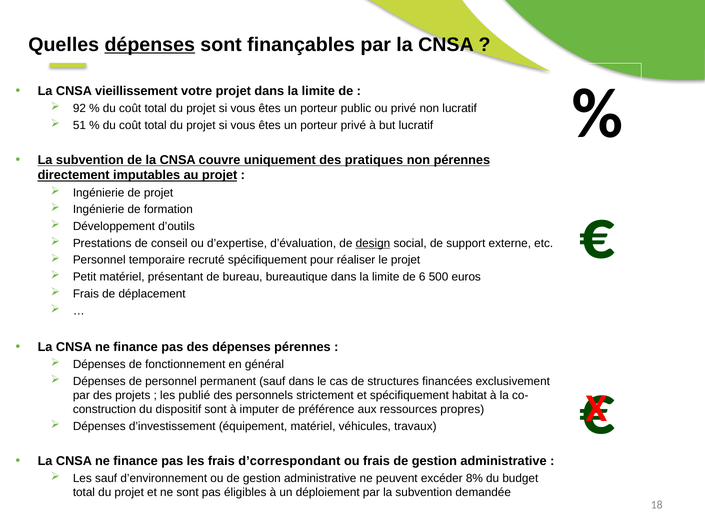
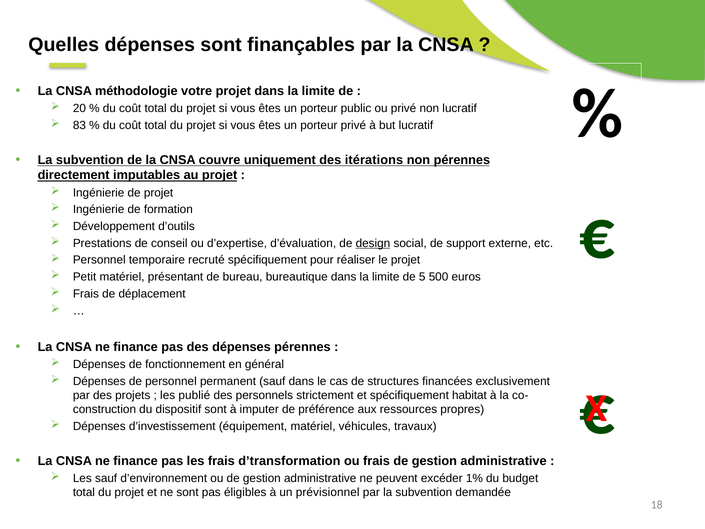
dépenses at (150, 45) underline: present -> none
vieillissement: vieillissement -> méthodologie
92: 92 -> 20
51: 51 -> 83
pratiques: pratiques -> itérations
6: 6 -> 5
d’correspondant: d’correspondant -> d’transformation
8%: 8% -> 1%
déploiement: déploiement -> prévisionnel
